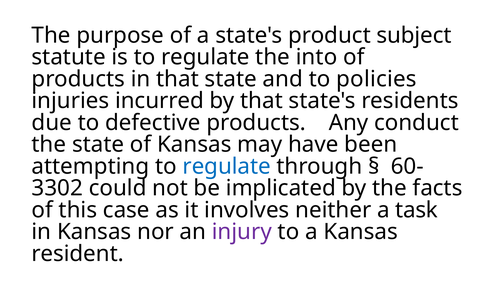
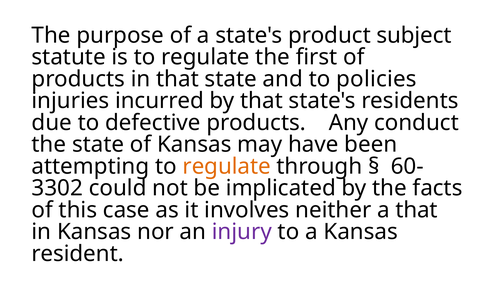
into: into -> first
regulate at (227, 166) colour: blue -> orange
a task: task -> that
